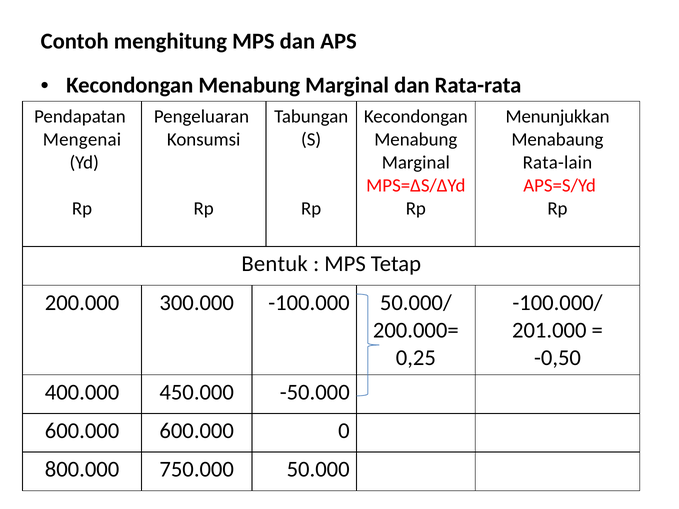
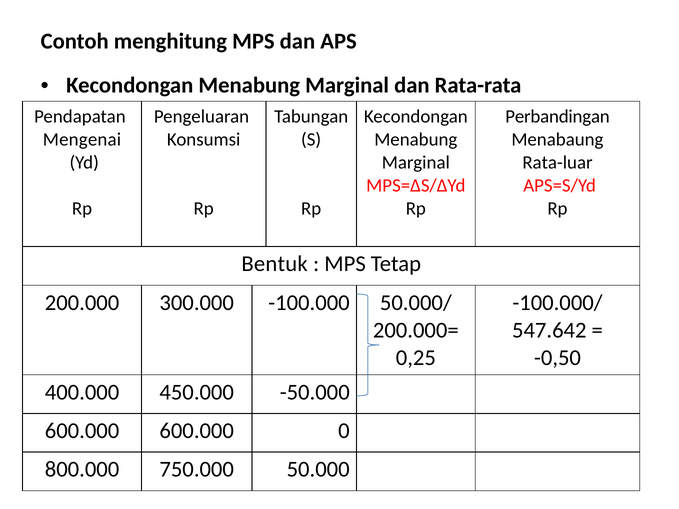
Menunjukkan: Menunjukkan -> Perbandingan
Rata-lain: Rata-lain -> Rata-luar
201.000: 201.000 -> 547.642
